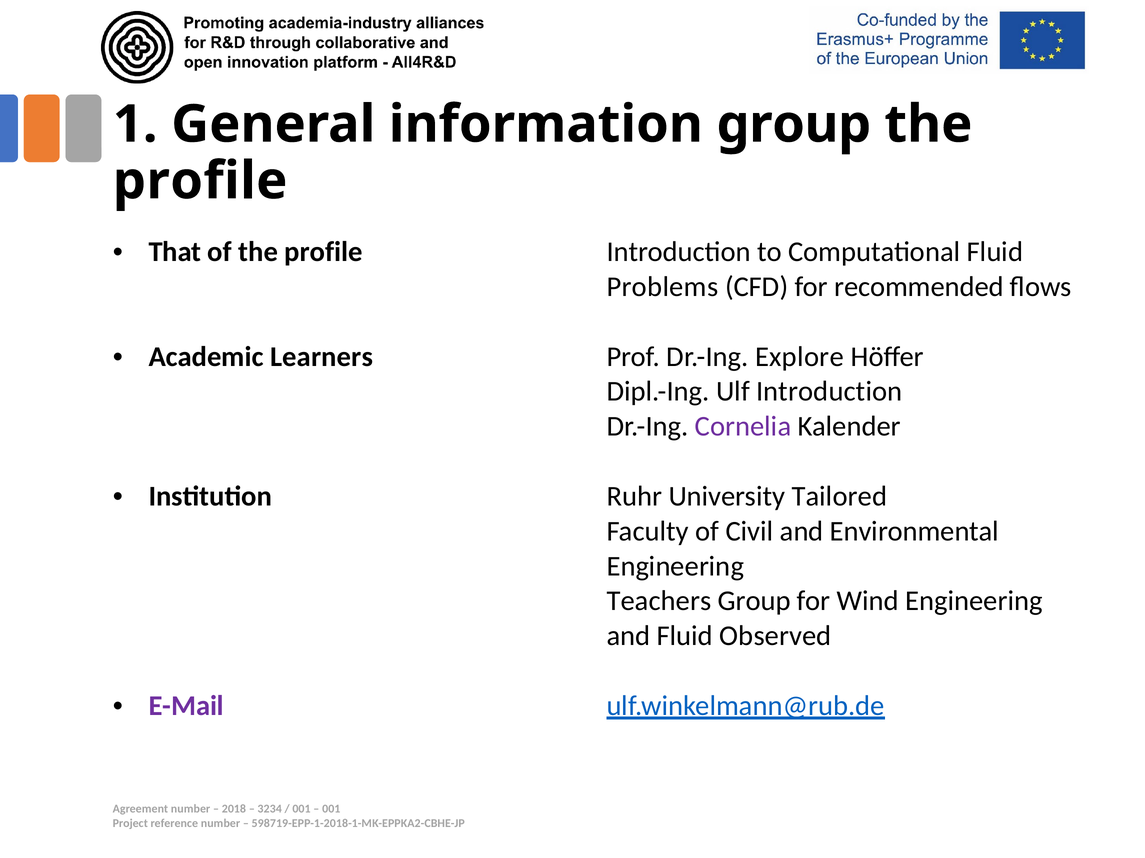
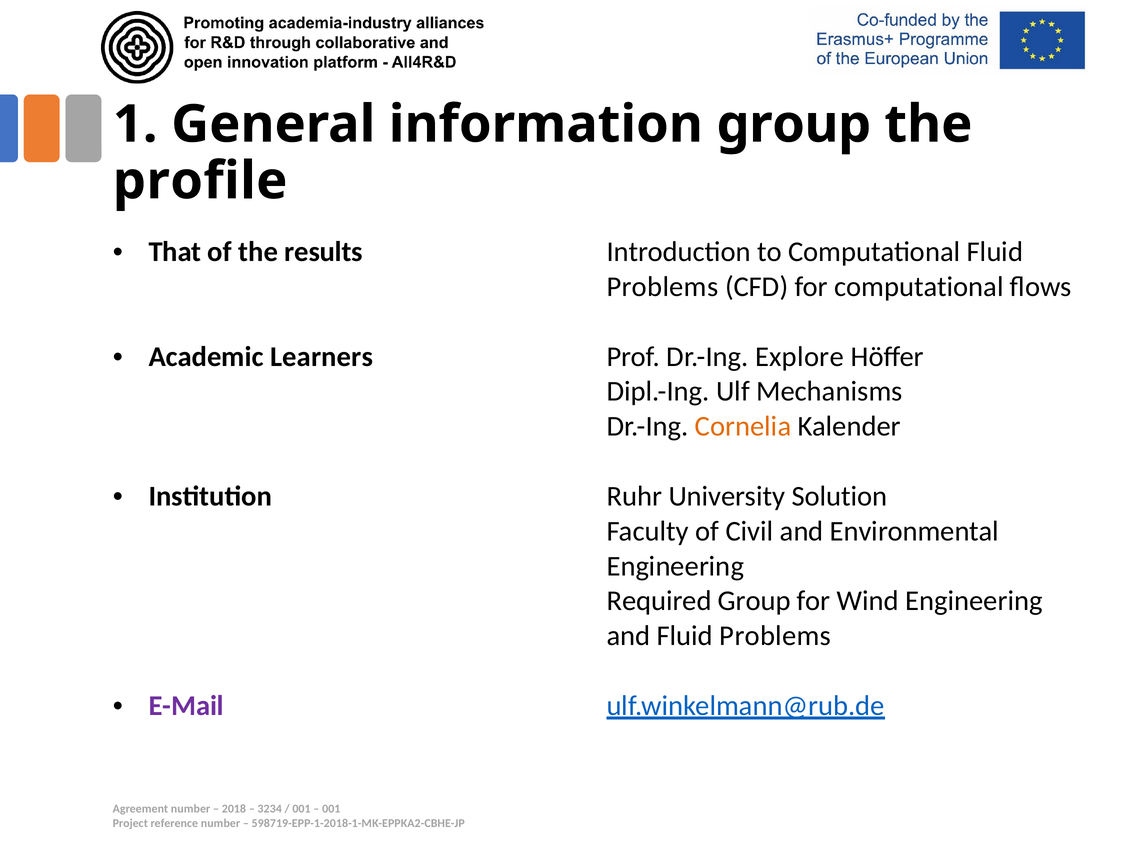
of the profile: profile -> results
for recommended: recommended -> computational
Ulf Introduction: Introduction -> Mechanisms
Cornelia colour: purple -> orange
Tailored: Tailored -> Solution
Teachers: Teachers -> Required
and Fluid Observed: Observed -> Problems
